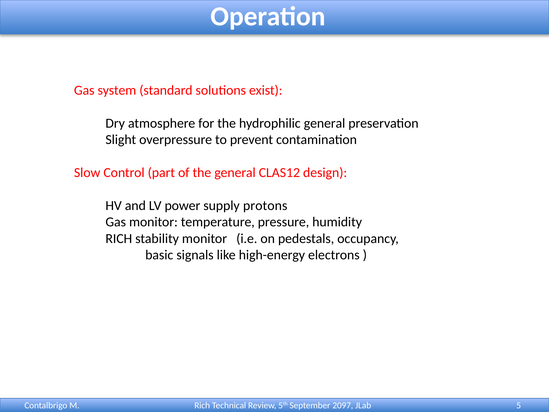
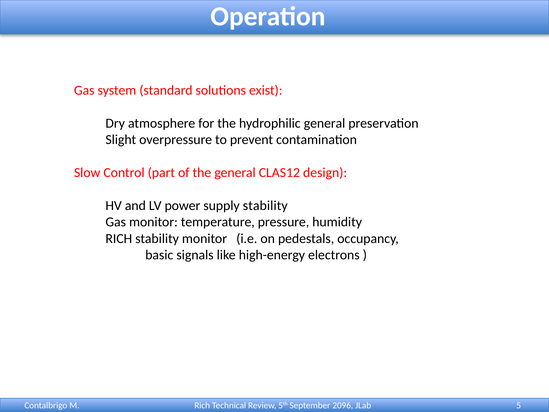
supply protons: protons -> stability
2097: 2097 -> 2096
